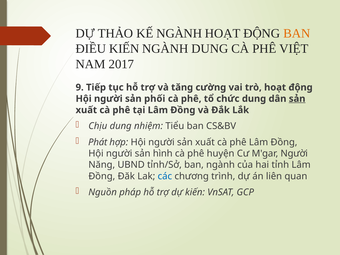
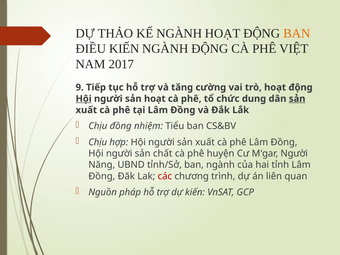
NGÀNH DUNG: DUNG -> ĐỘNG
Hội at (84, 99) underline: none -> present
sản phối: phối -> hoạt
Chịu dung: dung -> đồng
Phát at (98, 142): Phát -> Chịu
hình: hình -> chất
các colour: blue -> red
